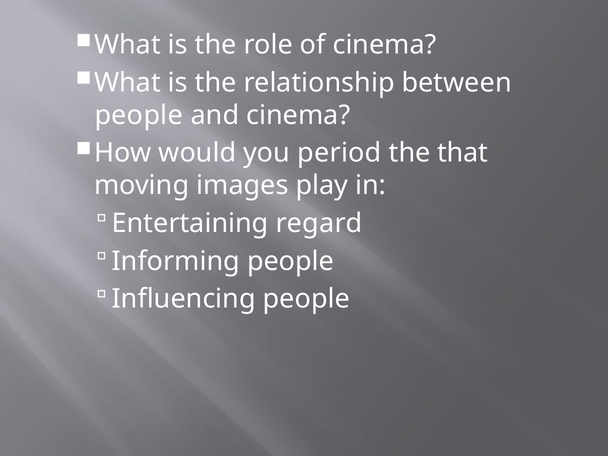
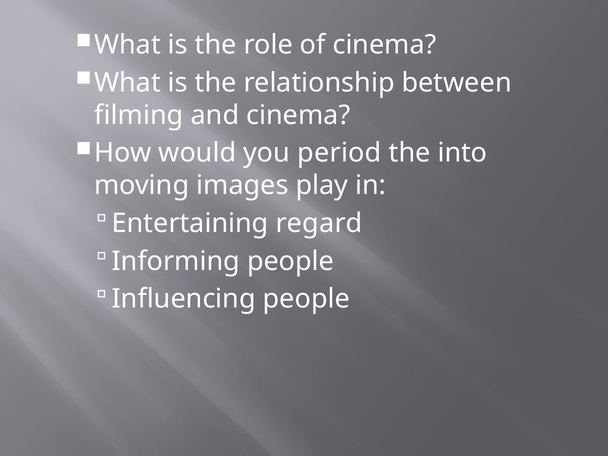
people at (139, 115): people -> filming
that: that -> into
